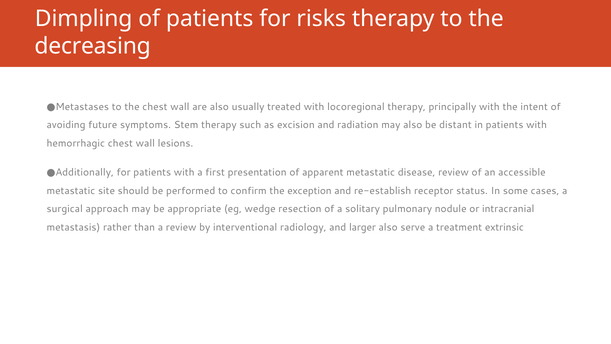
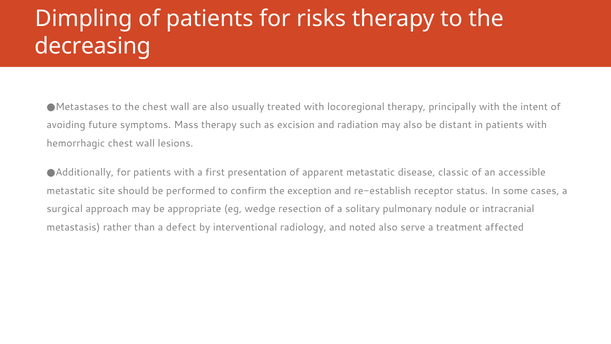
Stem: Stem -> Mass
disease review: review -> classic
a review: review -> defect
larger: larger -> noted
extrinsic: extrinsic -> affected
